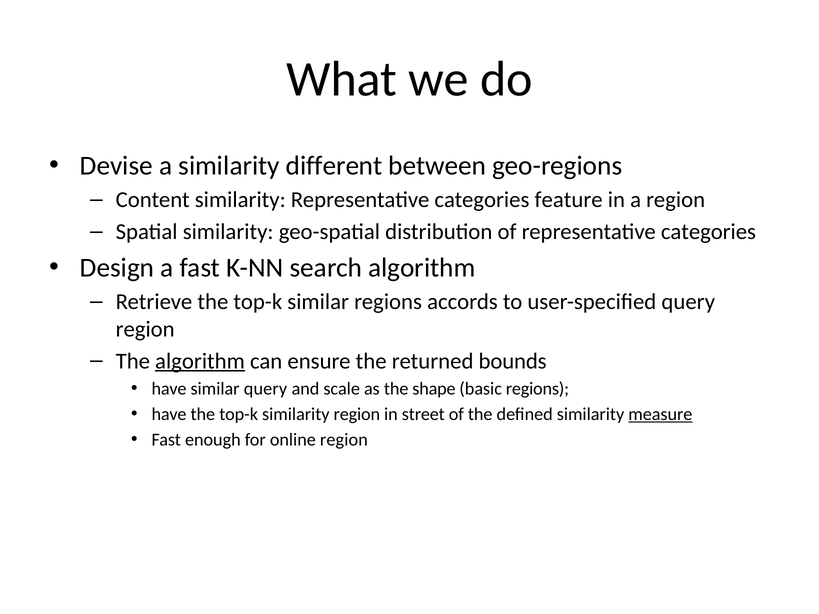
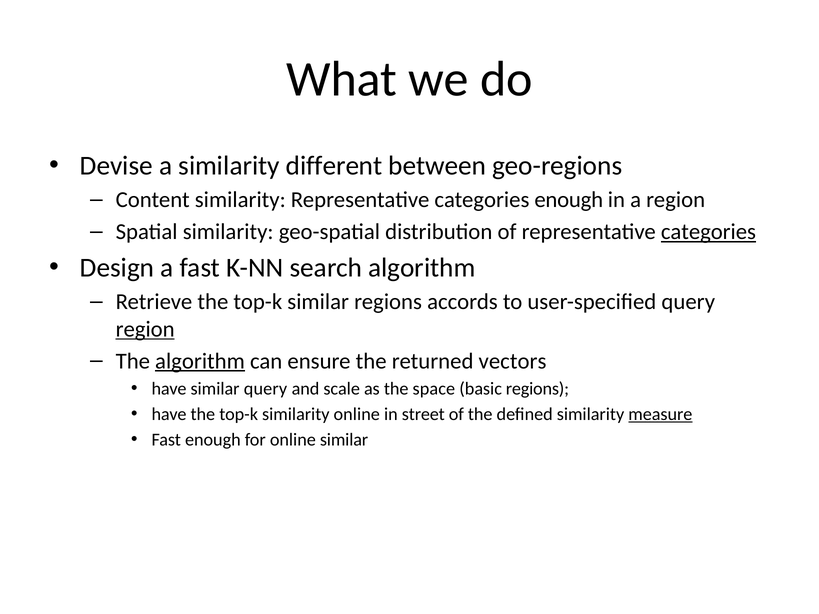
categories feature: feature -> enough
categories at (708, 232) underline: none -> present
region at (145, 329) underline: none -> present
bounds: bounds -> vectors
shape: shape -> space
similarity region: region -> online
online region: region -> similar
